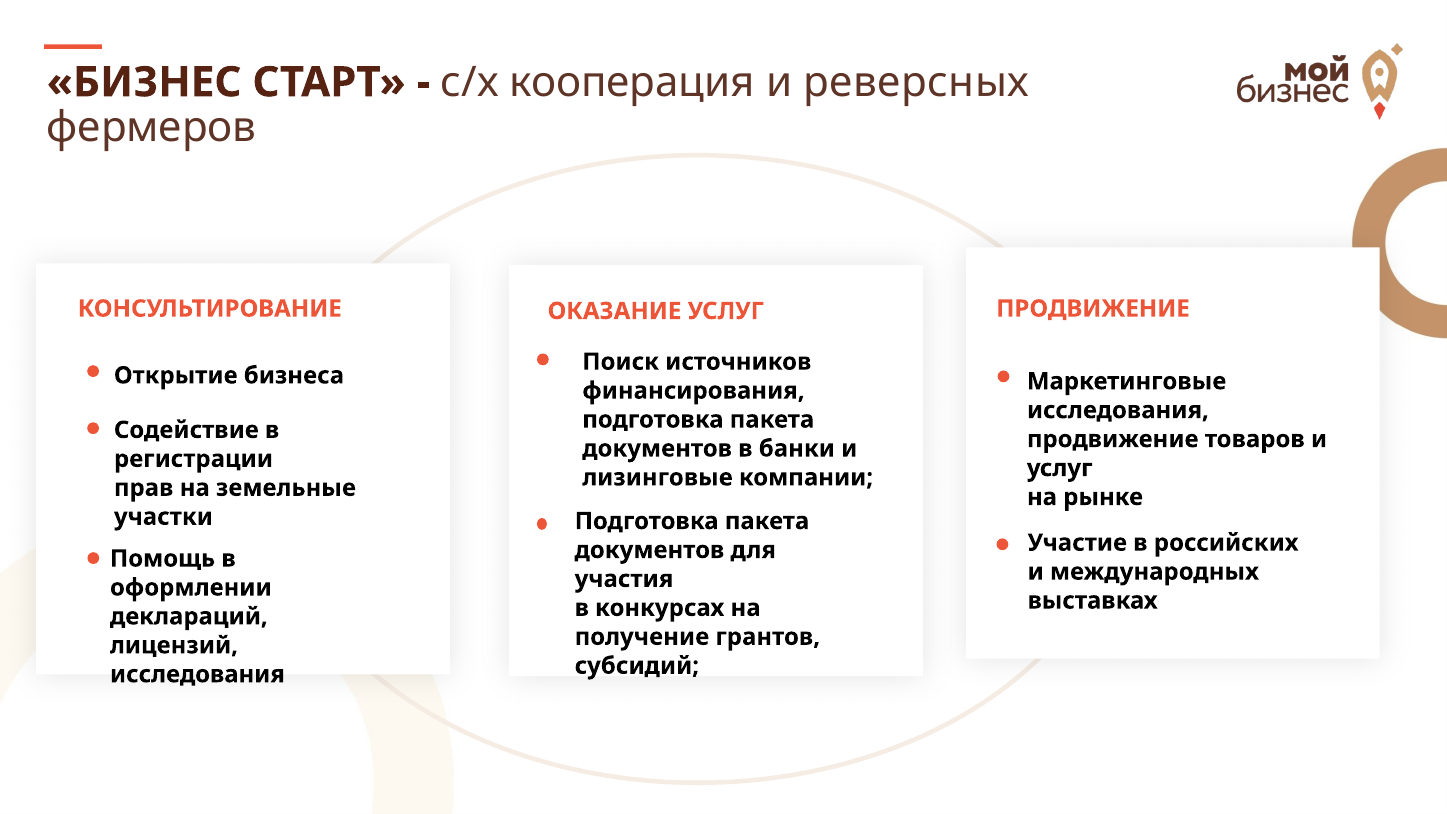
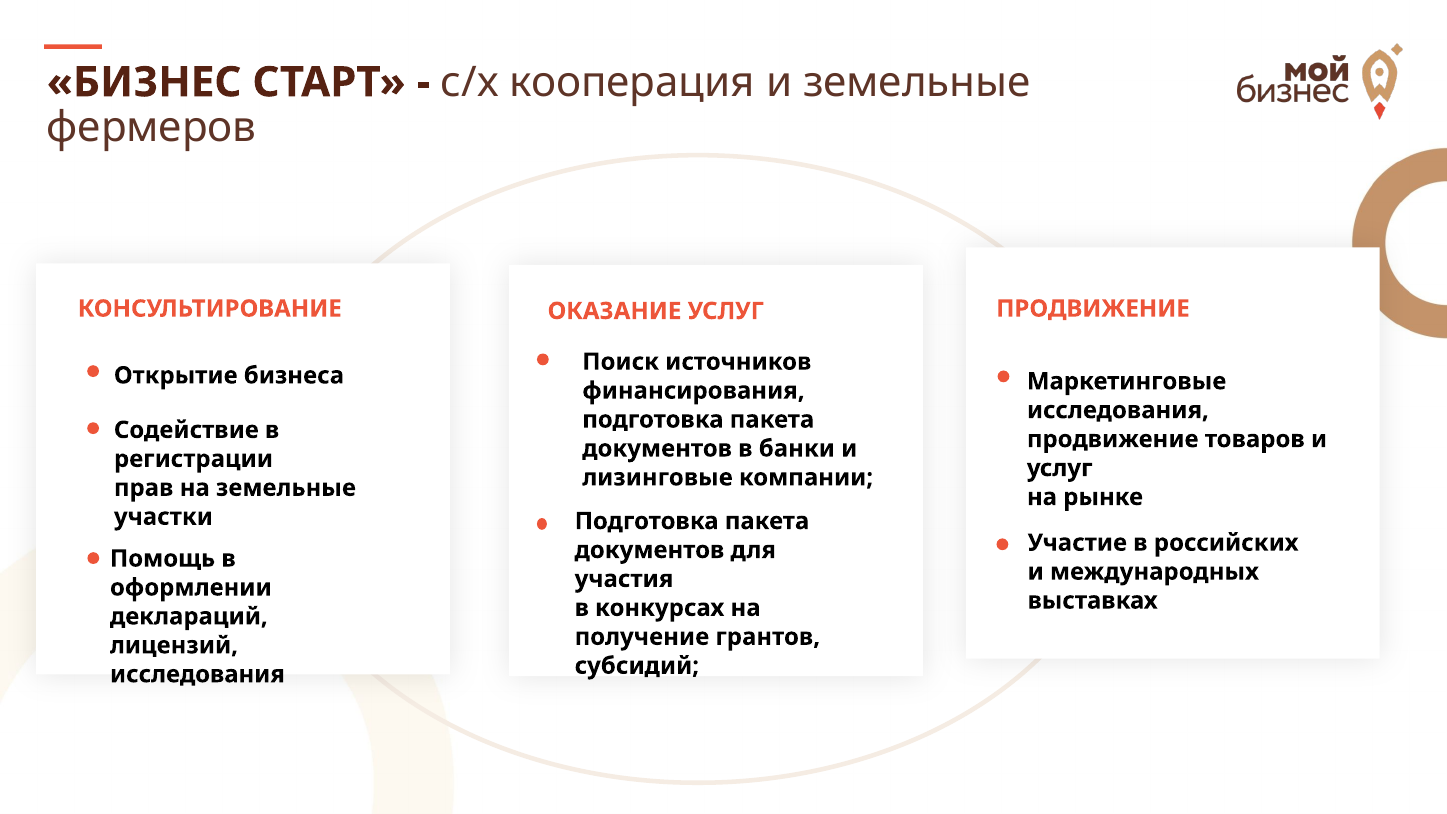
и реверсных: реверсных -> земельные
